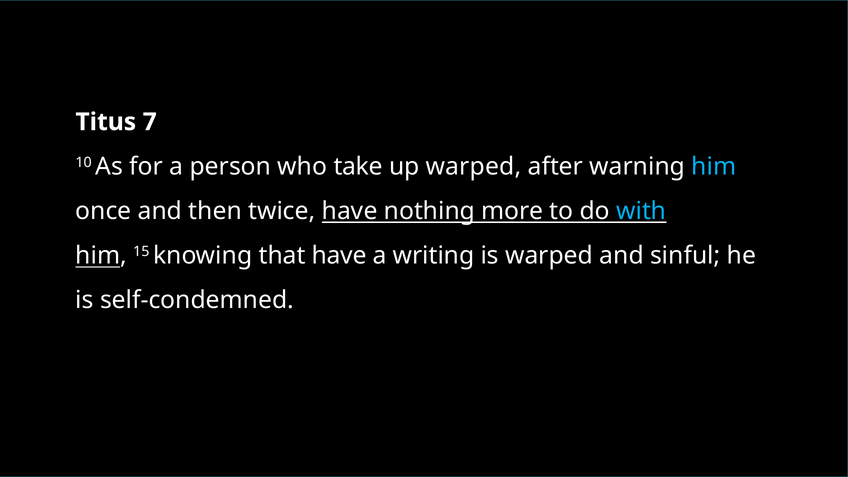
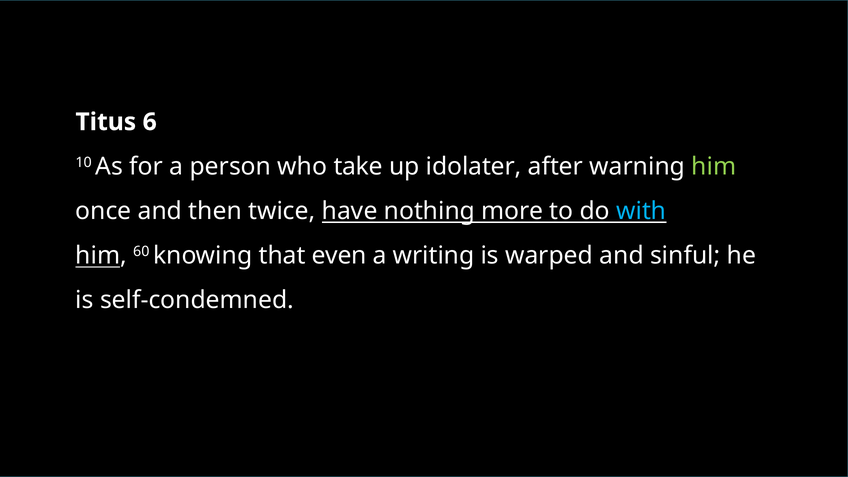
7: 7 -> 6
up warped: warped -> idolater
him at (714, 167) colour: light blue -> light green
15: 15 -> 60
that have: have -> even
